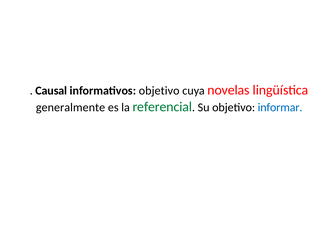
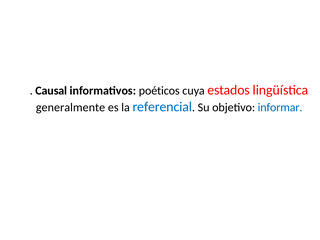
informativos objetivo: objetivo -> poéticos
novelas: novelas -> estados
referencial colour: green -> blue
